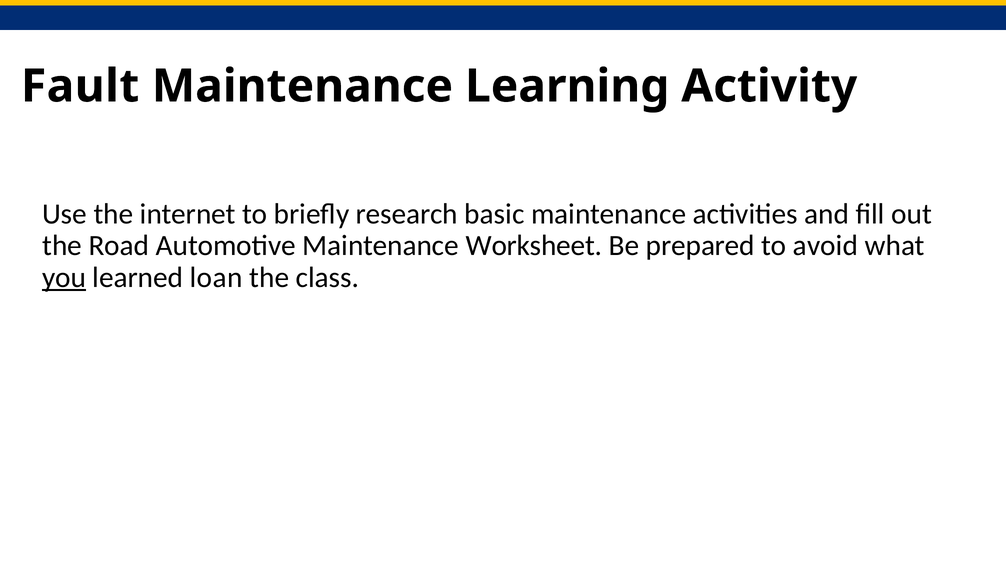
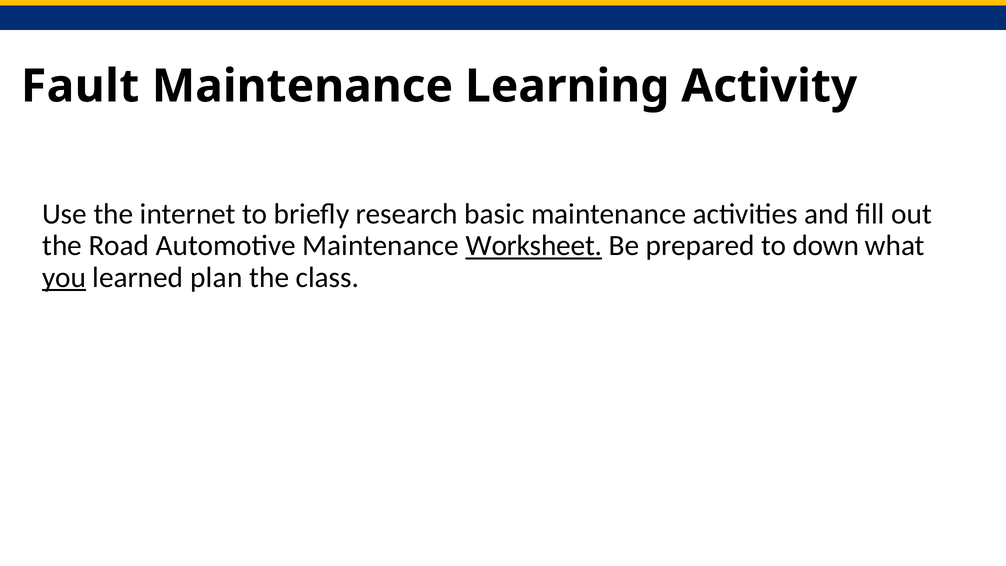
Worksheet underline: none -> present
avoid: avoid -> down
loan: loan -> plan
